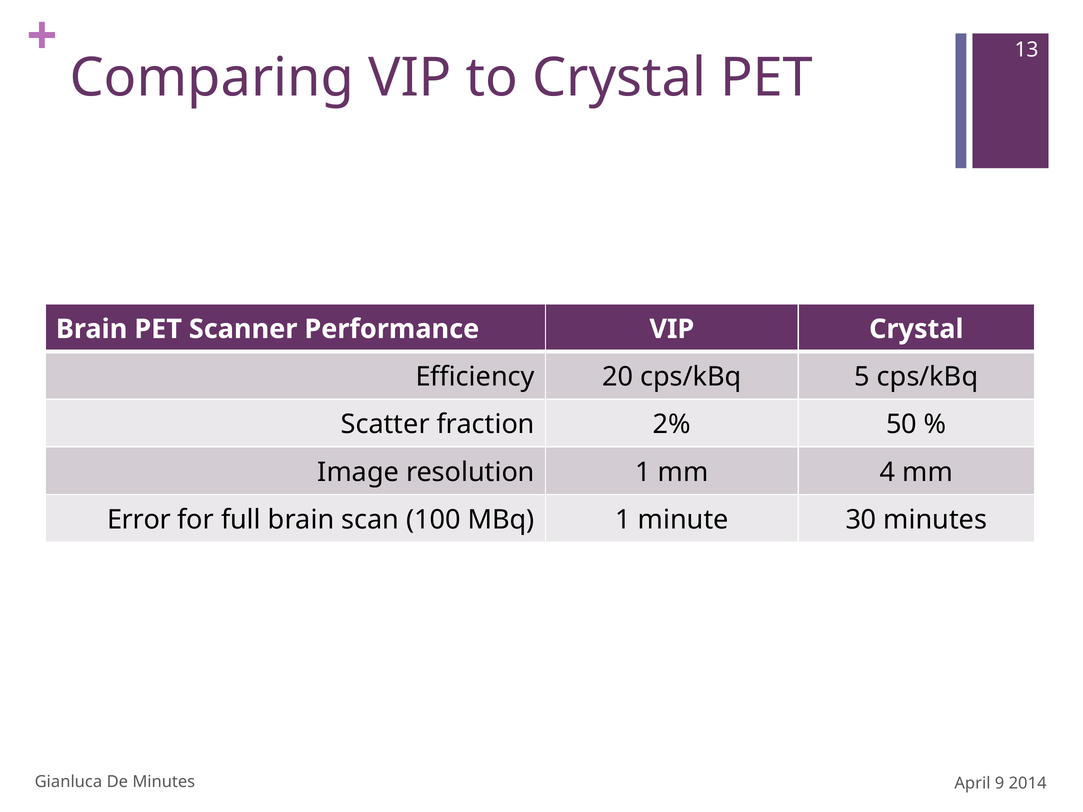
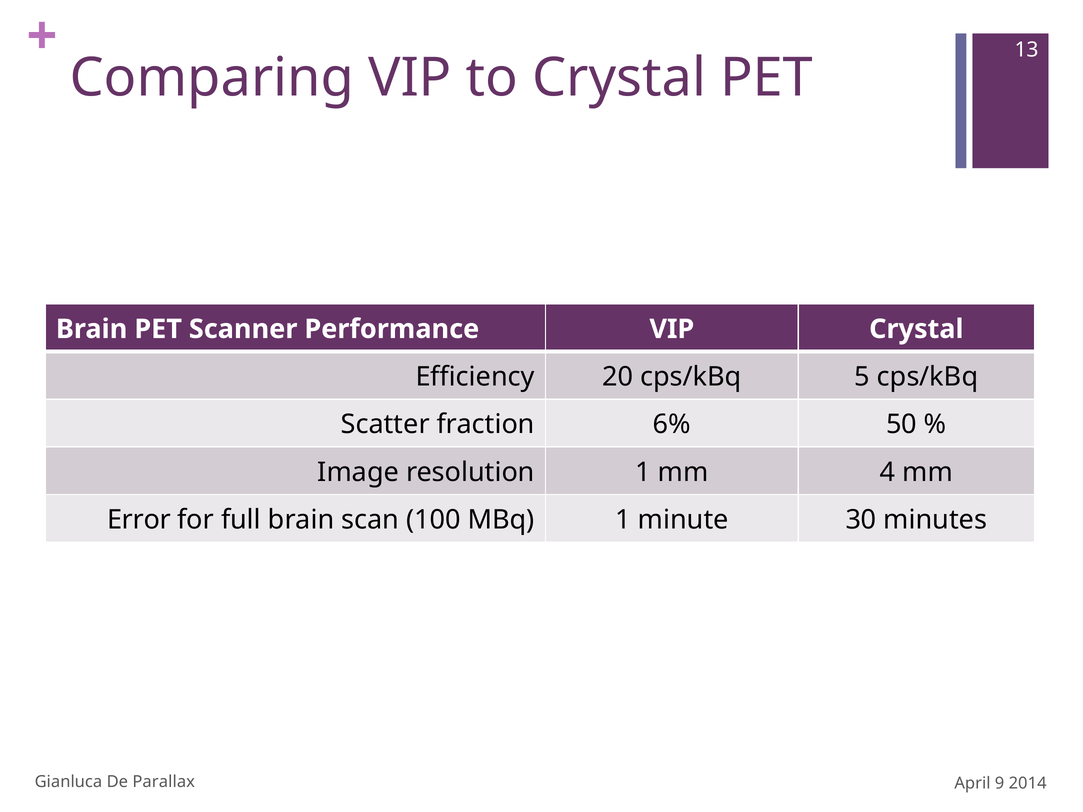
2%: 2% -> 6%
De Minutes: Minutes -> Parallax
